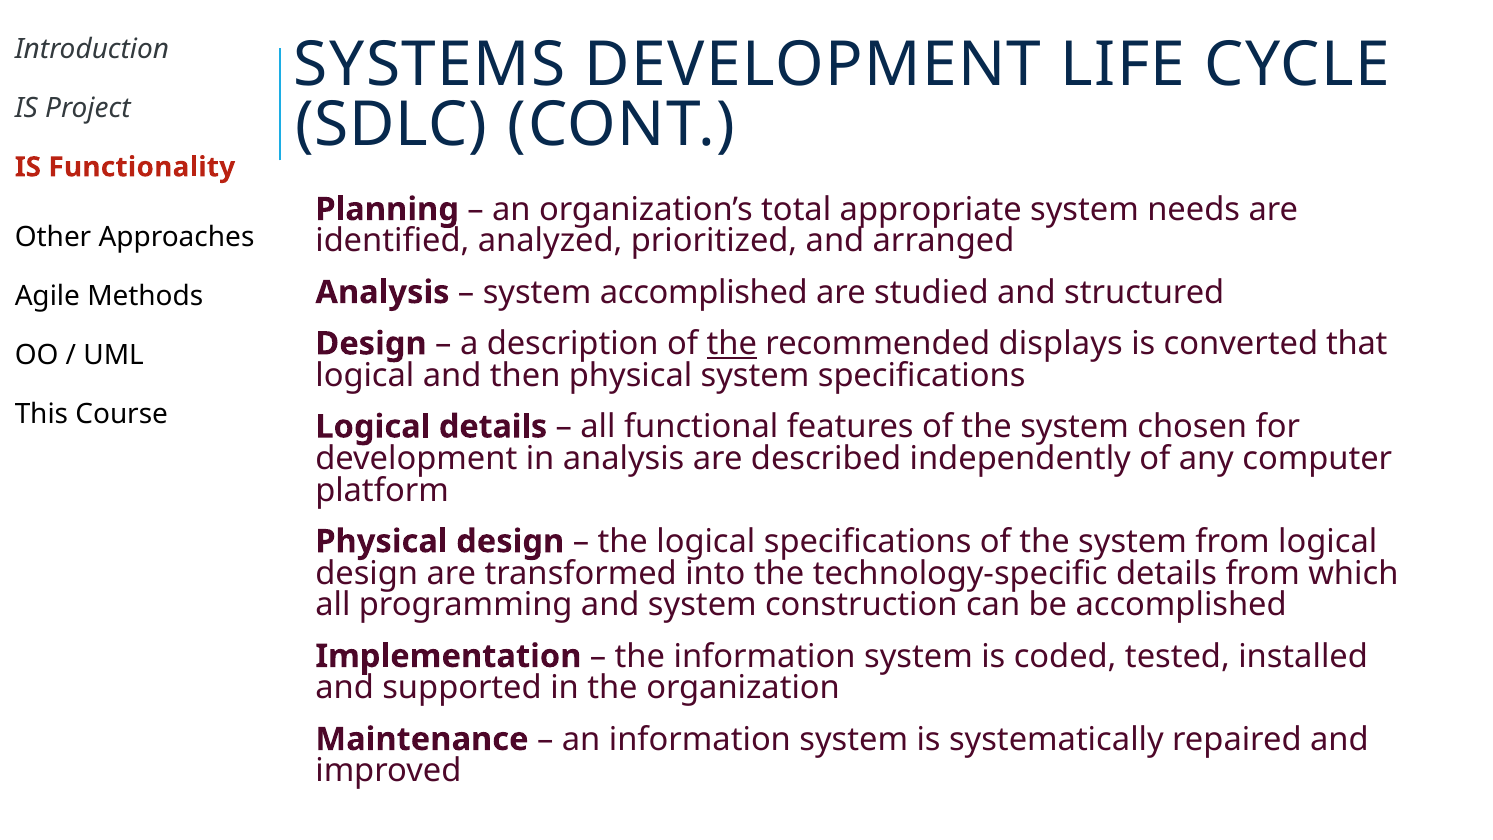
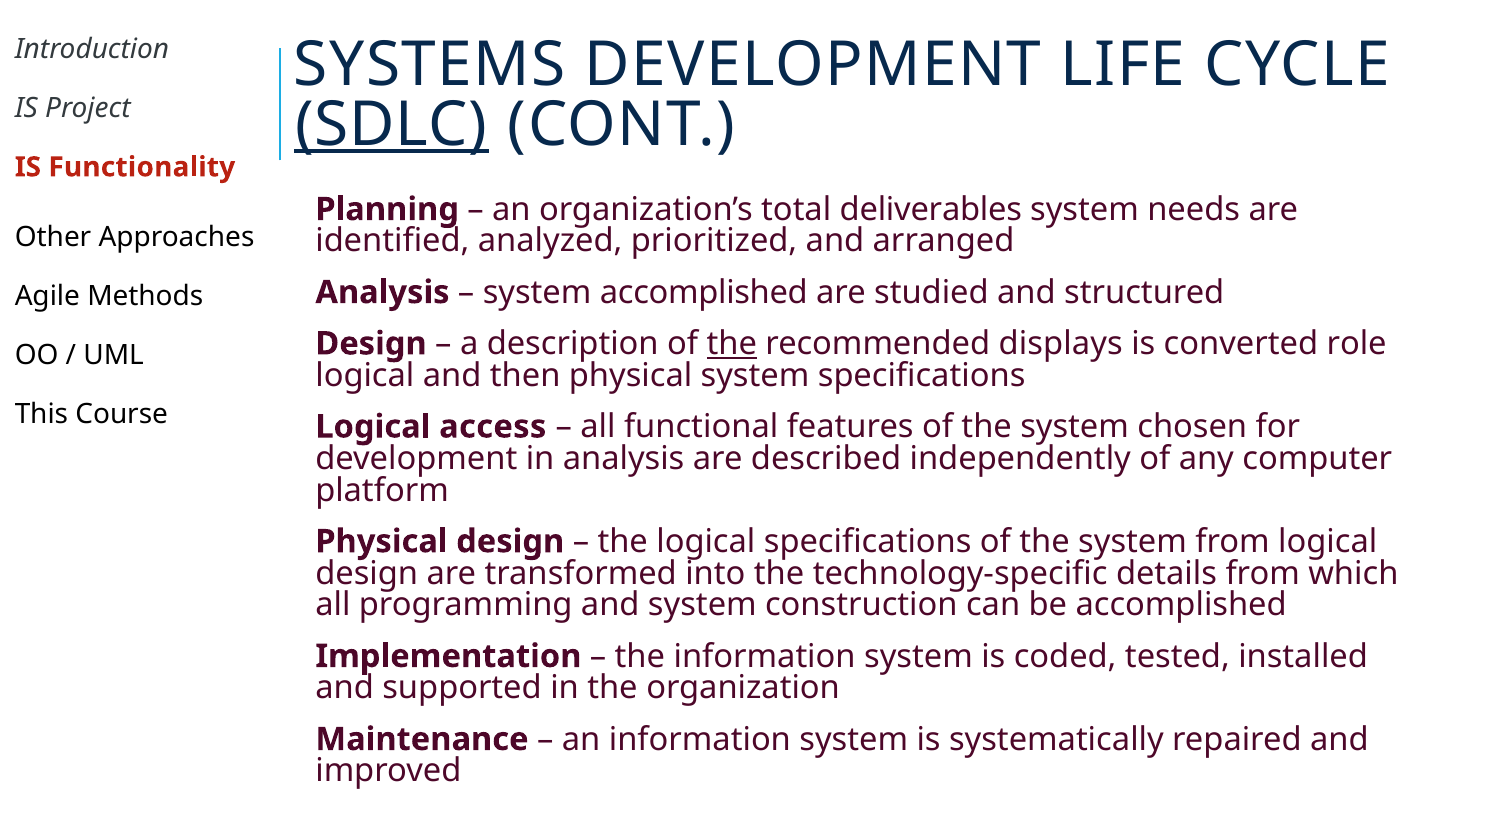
SDLC underline: none -> present
appropriate: appropriate -> deliverables
that: that -> role
Logical details: details -> access
